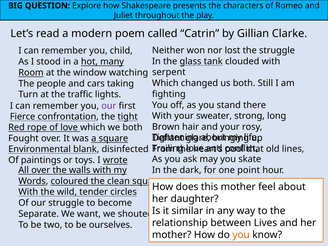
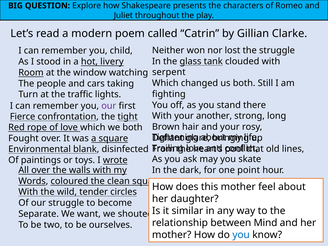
many: many -> livery
sweater: sweater -> another
Lives: Lives -> Mind
you at (241, 235) colour: orange -> blue
